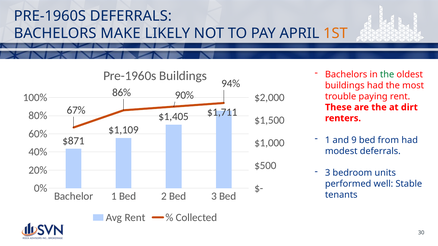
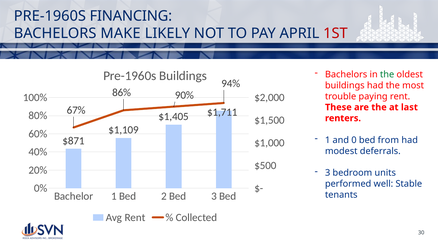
PRE-1960S DEFERRALS: DEFERRALS -> FINANCING
1ST colour: orange -> red
dirt: dirt -> last
9: 9 -> 0
